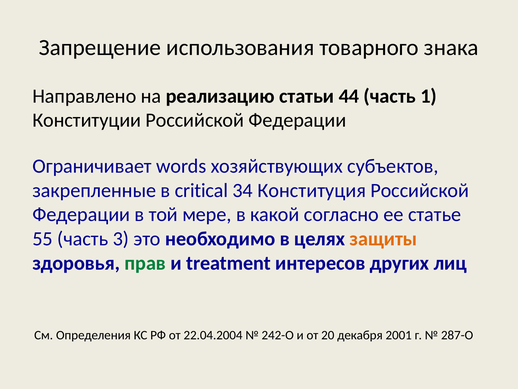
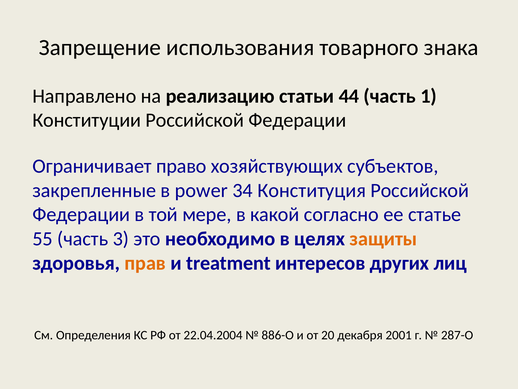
words: words -> право
critical: critical -> power
прав colour: green -> orange
242-О: 242-О -> 886-О
